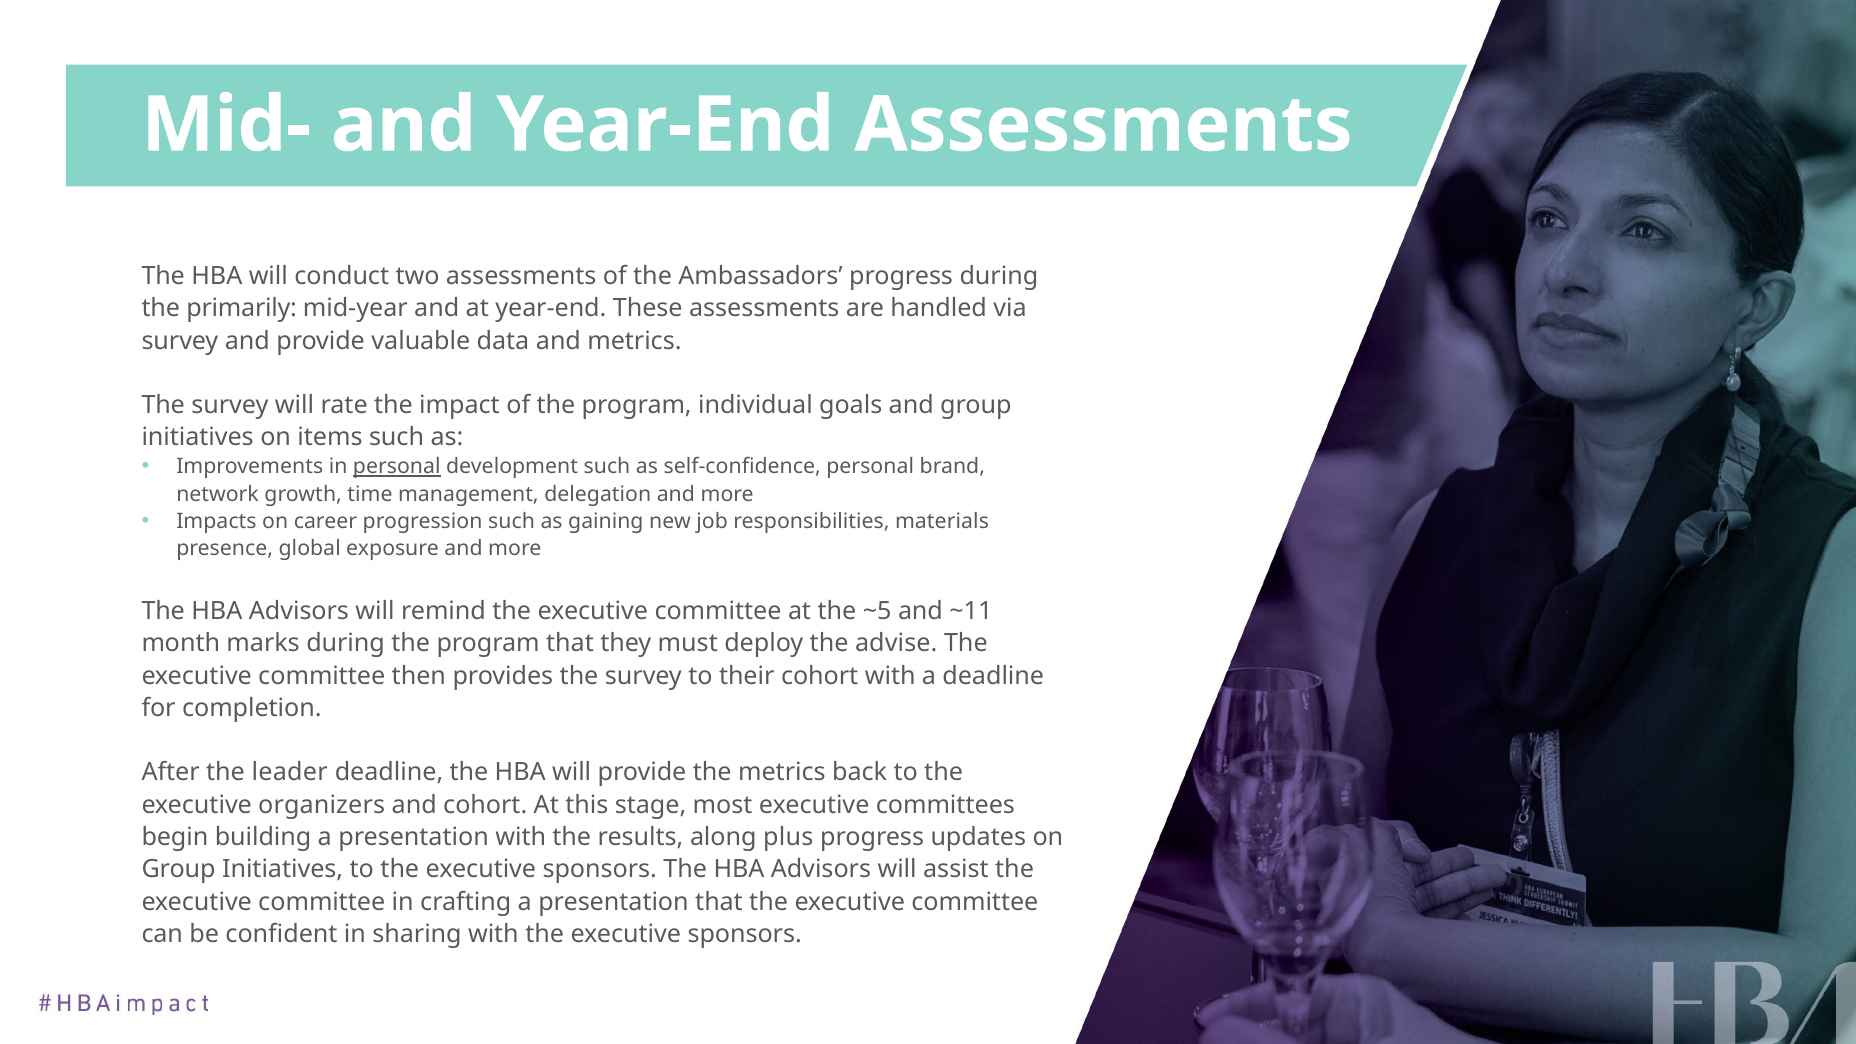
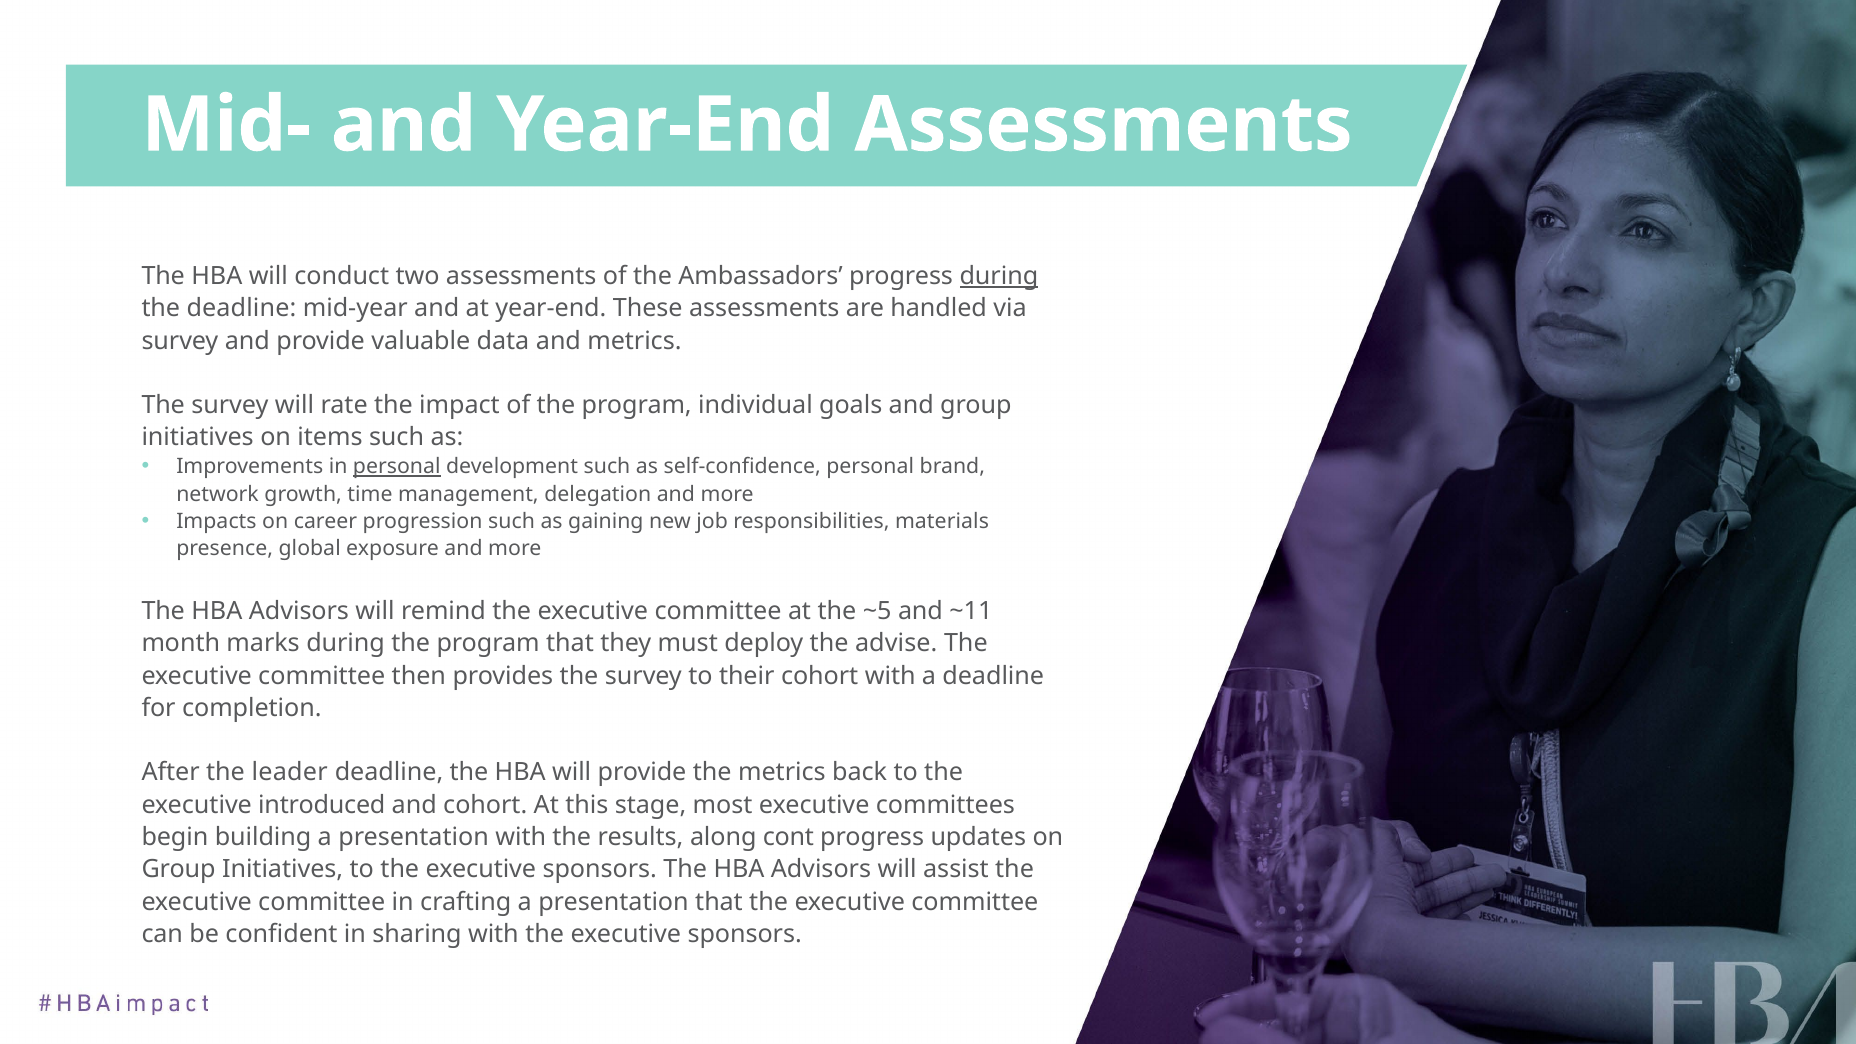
during at (999, 276) underline: none -> present
the primarily: primarily -> deadline
organizers: organizers -> introduced
plus: plus -> cont
